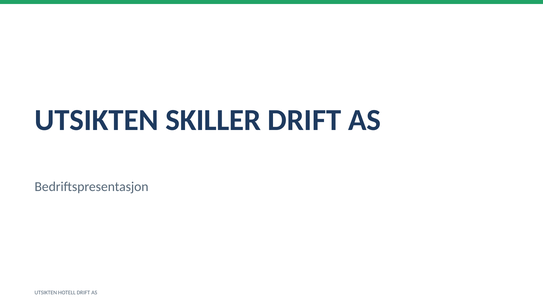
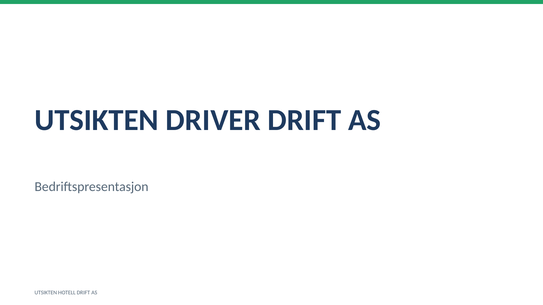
SKILLER: SKILLER -> DRIVER
